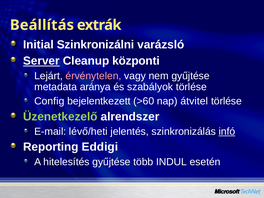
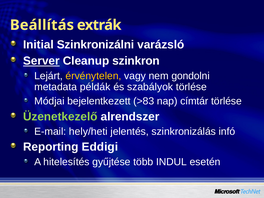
központi: központi -> szinkron
érvénytelen colour: pink -> yellow
nem gyűjtése: gyűjtése -> gondolni
aránya: aránya -> példák
Config: Config -> Módjai
>60: >60 -> >83
átvitel: átvitel -> címtár
lévő/heti: lévő/heti -> hely/heti
infó underline: present -> none
